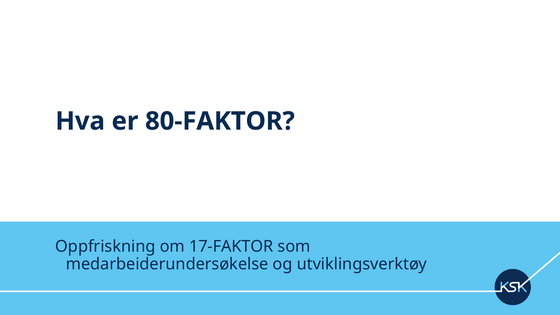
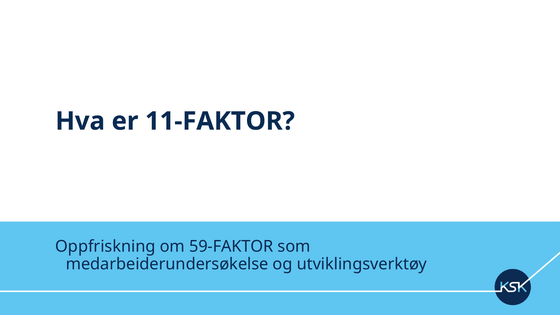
80-FAKTOR: 80-FAKTOR -> 11-FAKTOR
17-FAKTOR: 17-FAKTOR -> 59-FAKTOR
